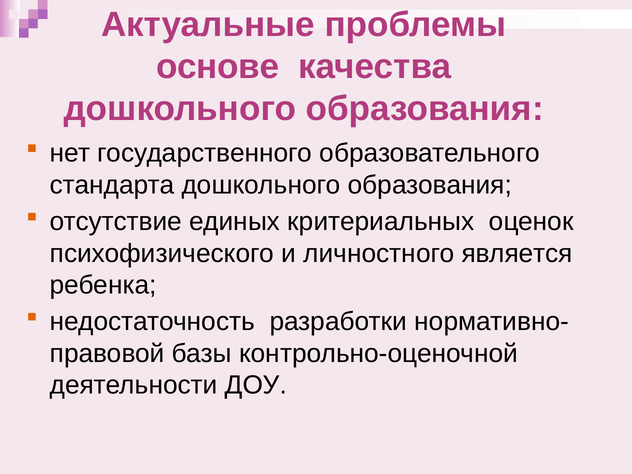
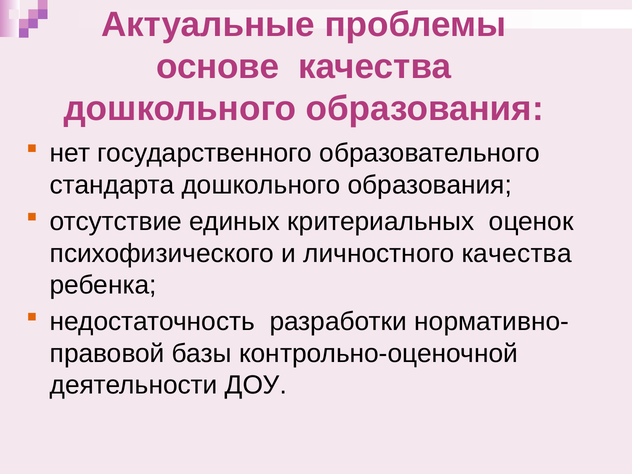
личностного является: является -> качества
